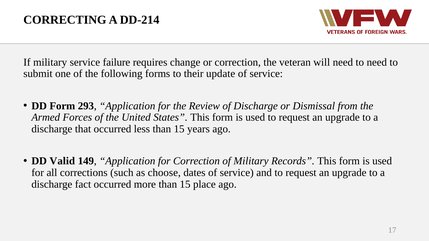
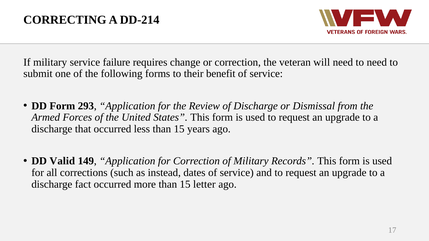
update: update -> benefit
choose: choose -> instead
place: place -> letter
